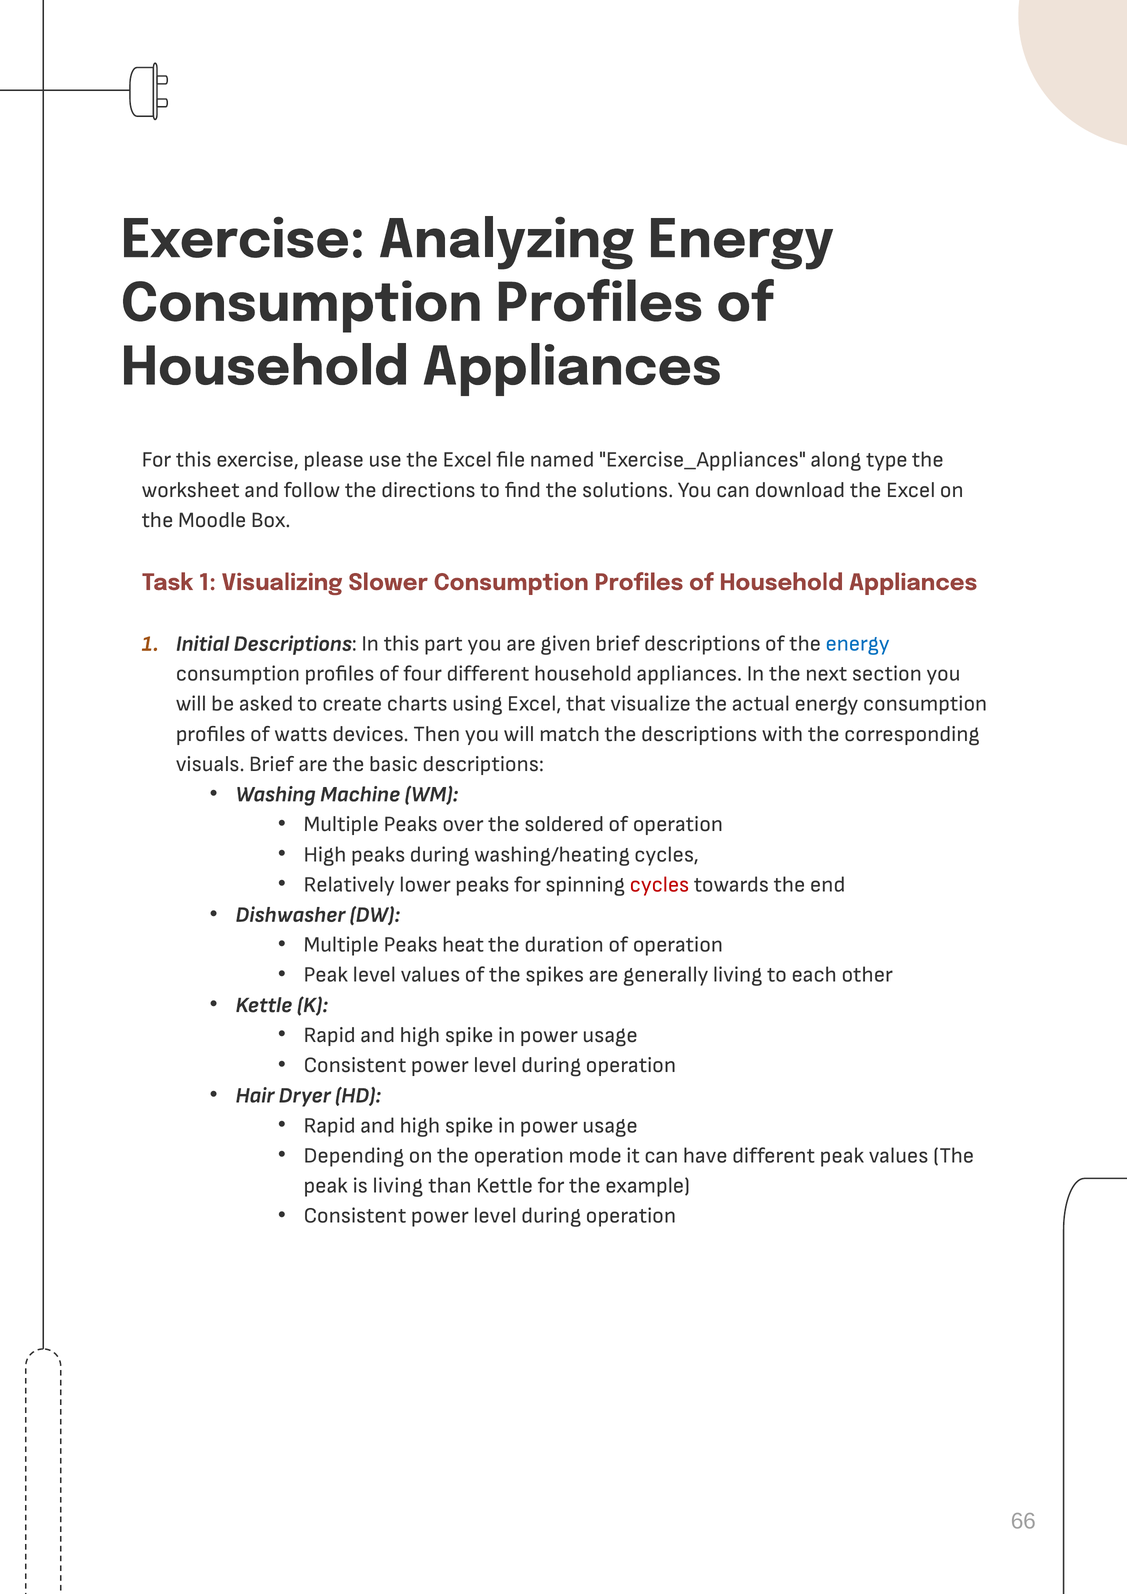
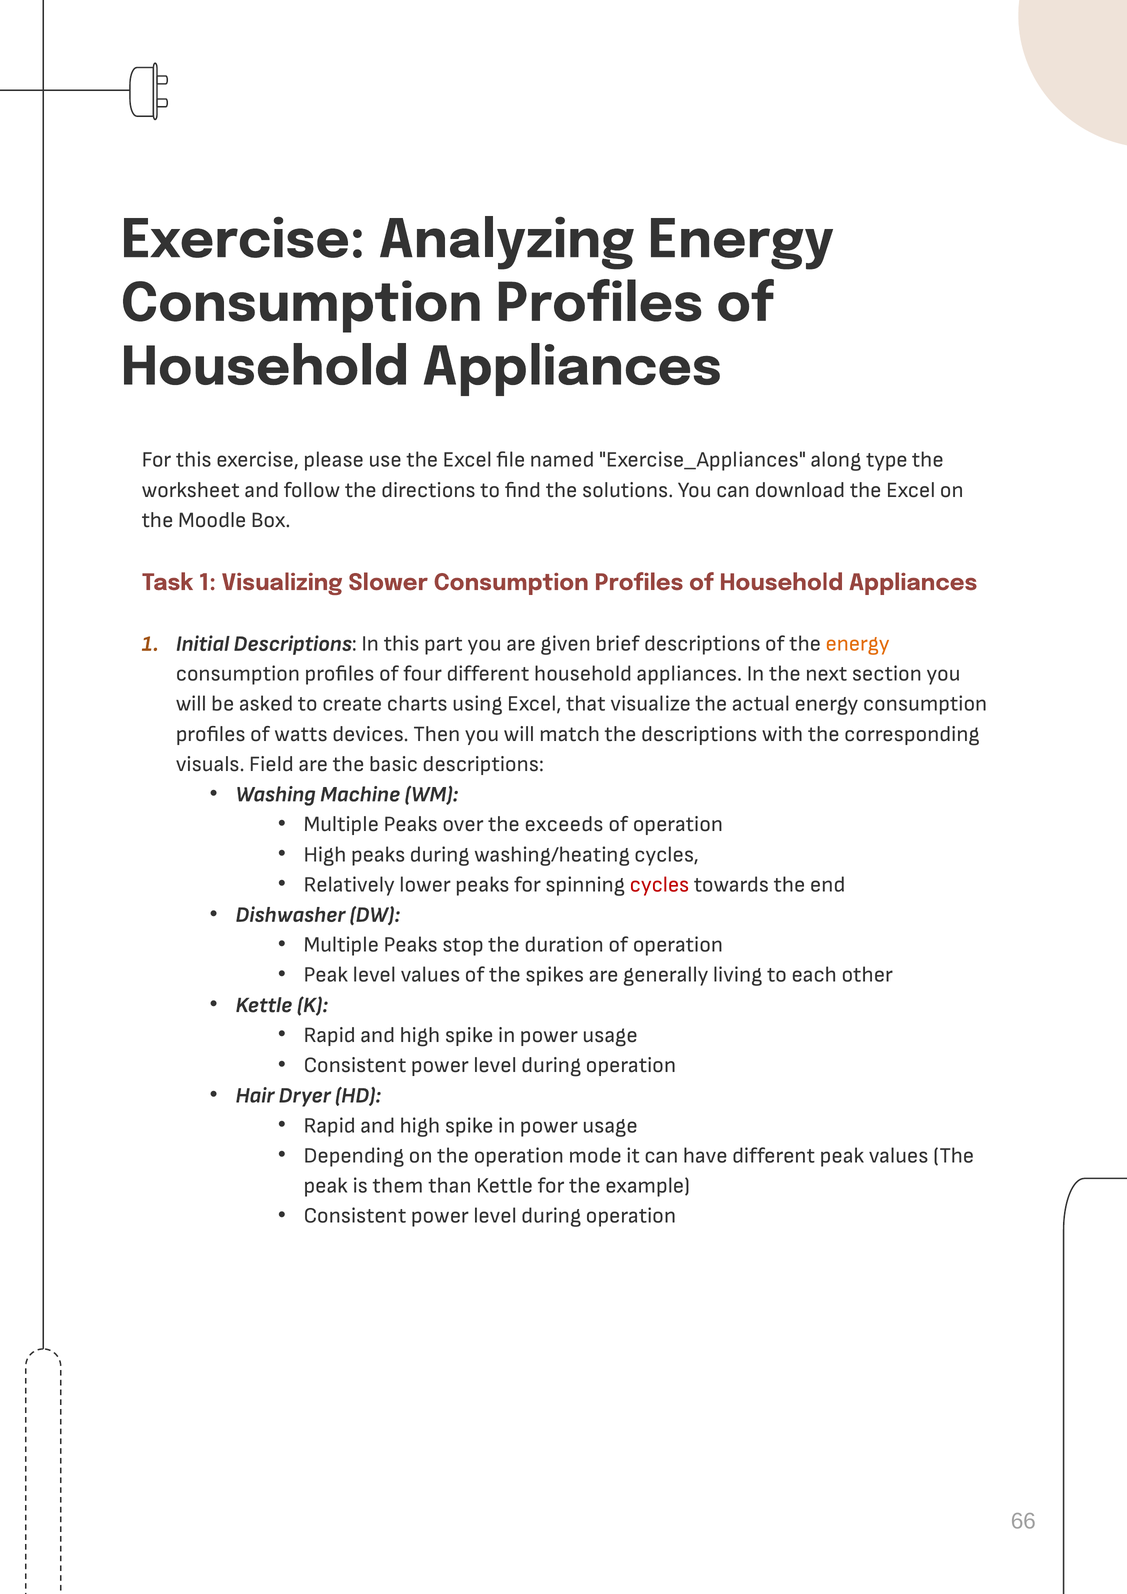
energy at (858, 644) colour: blue -> orange
visuals Brief: Brief -> Field
soldered: soldered -> exceeds
heat: heat -> stop
is living: living -> them
